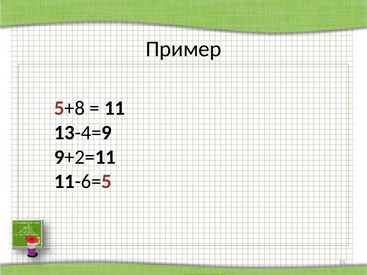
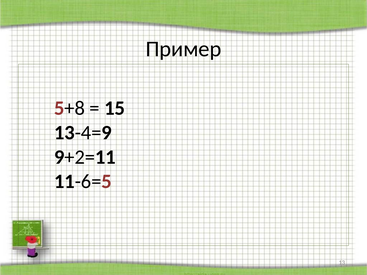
11: 11 -> 15
